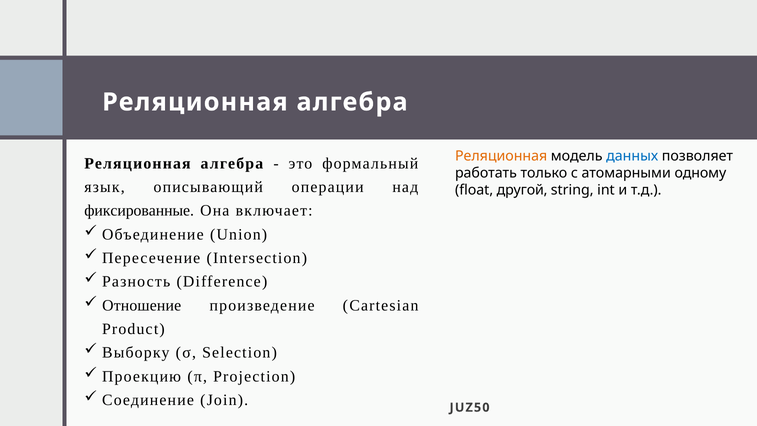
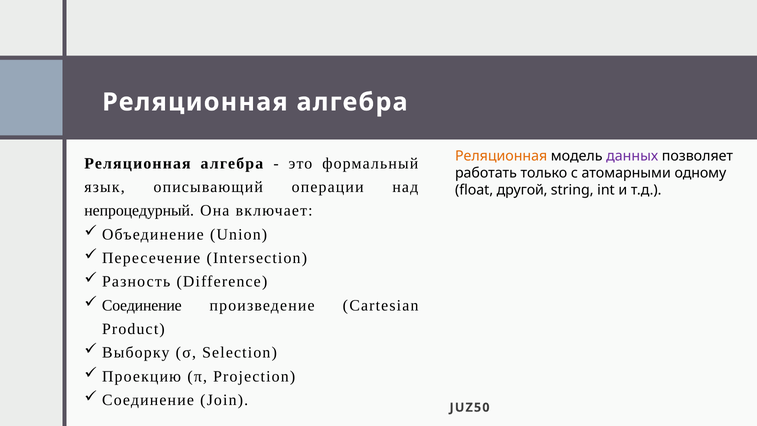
данных colour: blue -> purple
фиксированные: фиксированные -> непроцедурный
Отношение at (142, 305): Отношение -> Соединение
